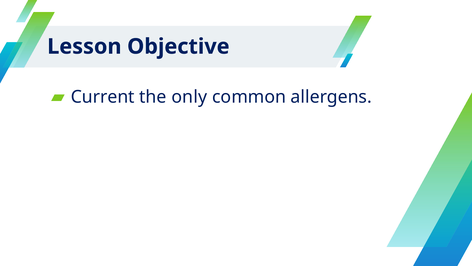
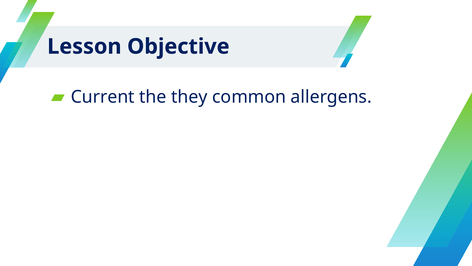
only: only -> they
